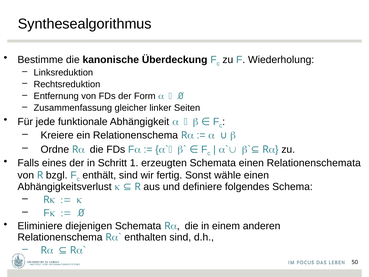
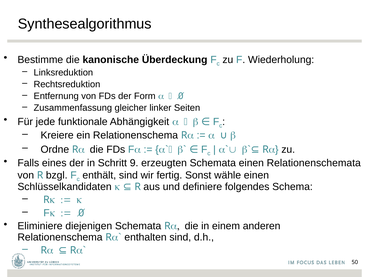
1: 1 -> 9
Abhängigkeitsverlust: Abhängigkeitsverlust -> Schlüsselkandidaten
